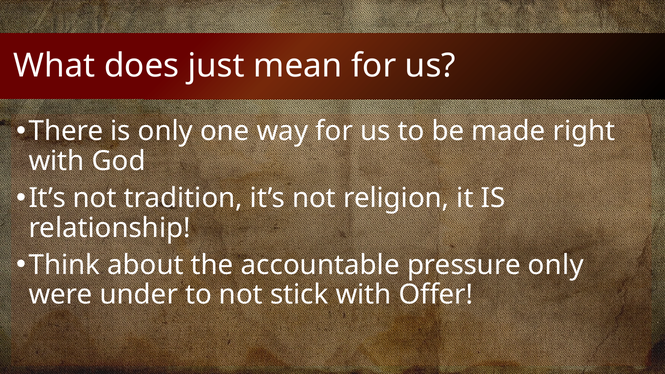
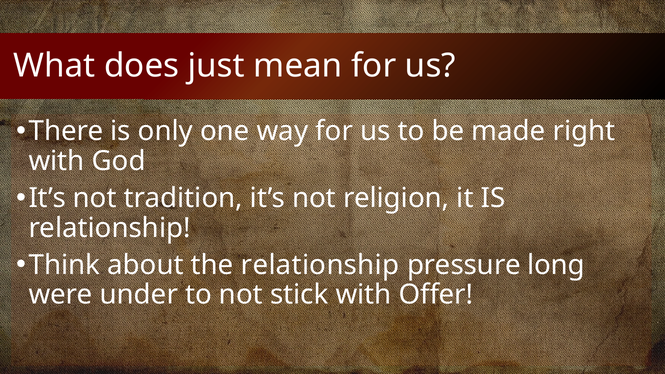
the accountable: accountable -> relationship
pressure only: only -> long
